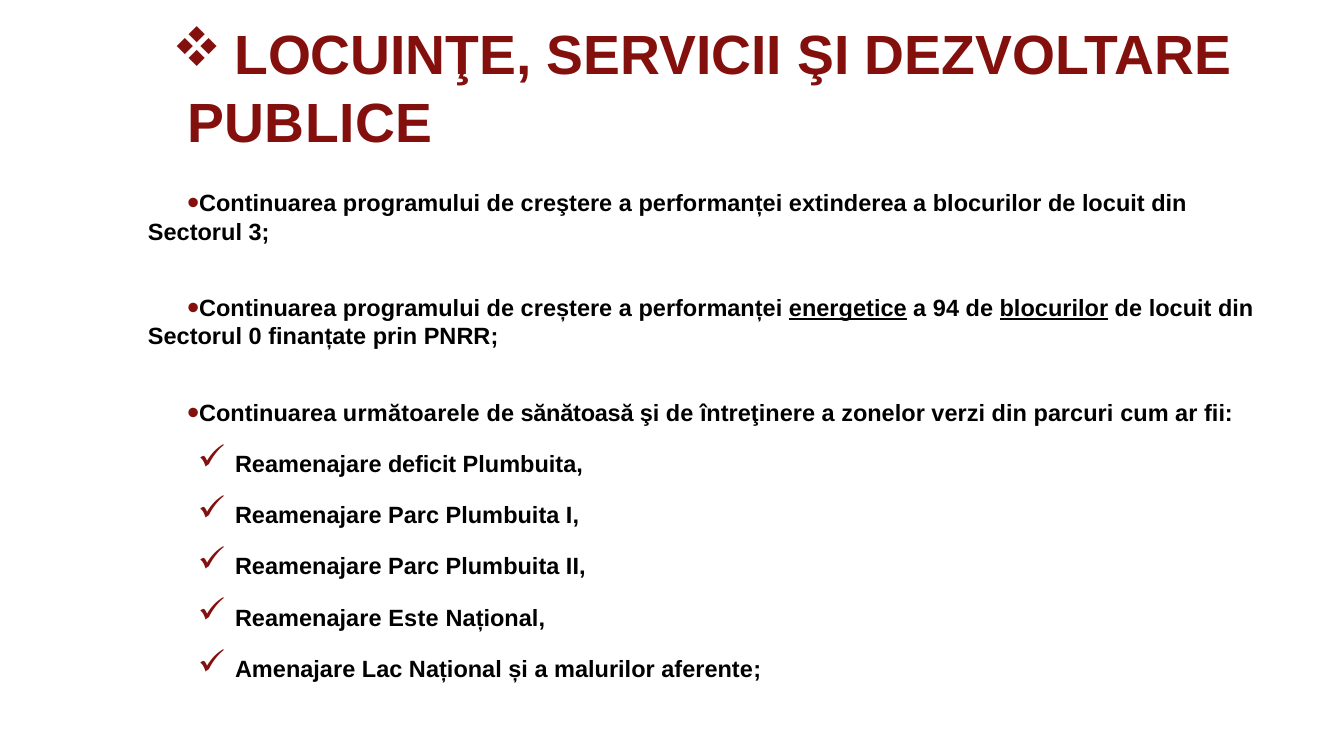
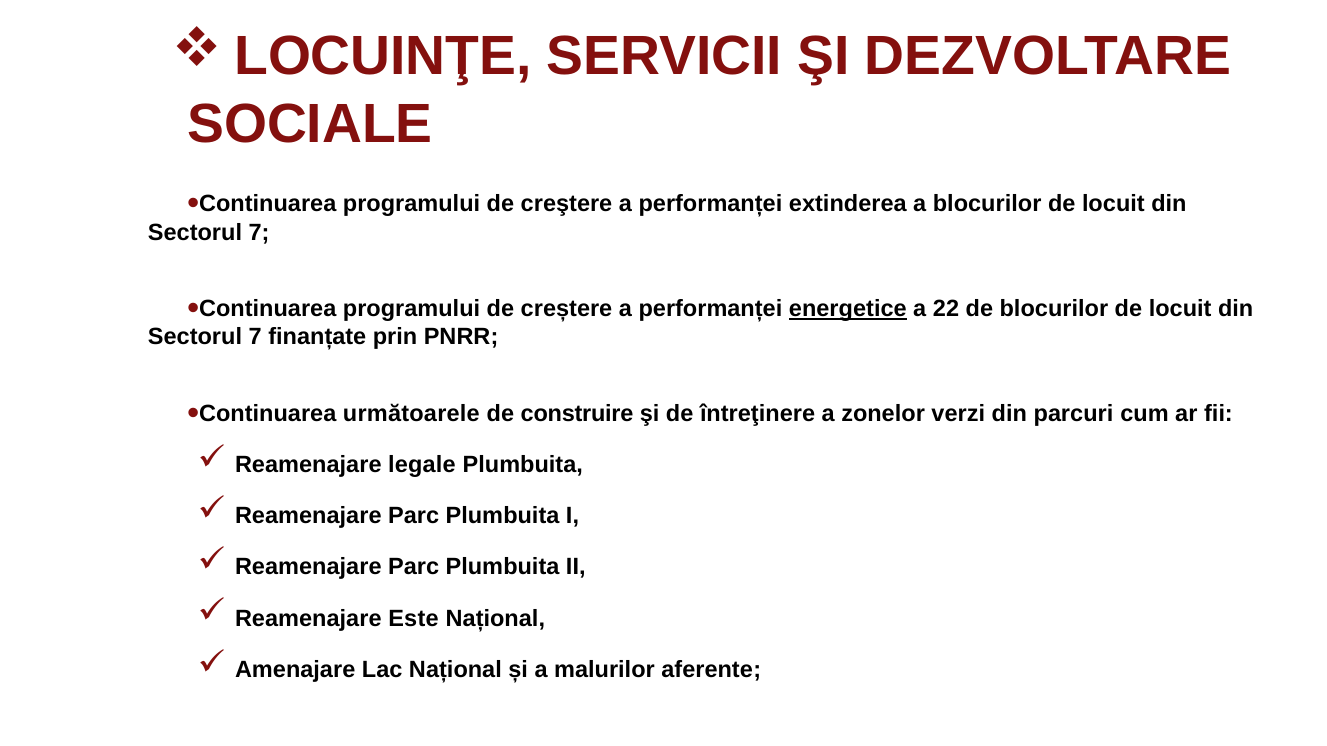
PUBLICE: PUBLICE -> SOCIALE
3 at (259, 233): 3 -> 7
94: 94 -> 22
blocurilor at (1054, 309) underline: present -> none
0 at (255, 337): 0 -> 7
sănătoasă: sănătoasă -> construire
deficit: deficit -> legale
